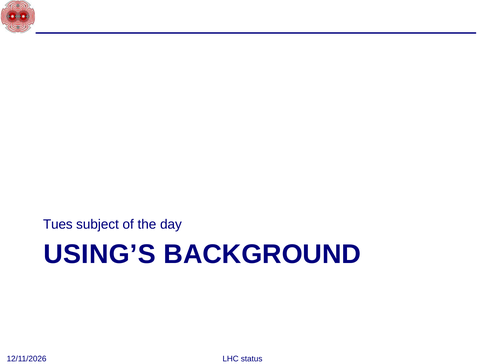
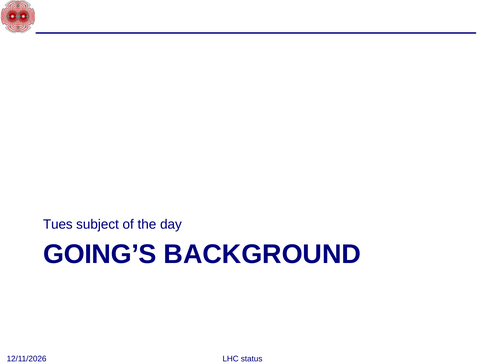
USING’S: USING’S -> GOING’S
